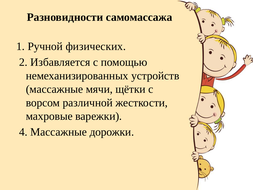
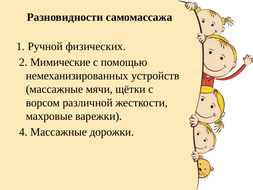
Избавляется: Избавляется -> Мимические
